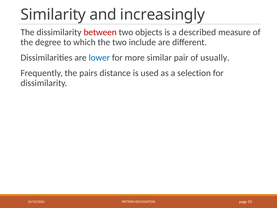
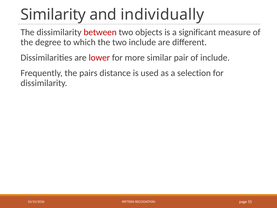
increasingly: increasingly -> individually
described: described -> significant
lower colour: blue -> red
of usually: usually -> include
